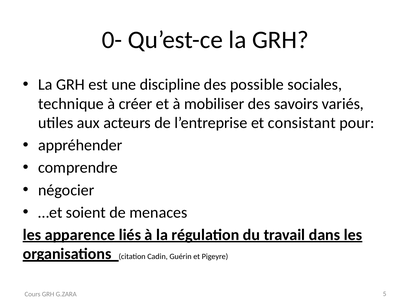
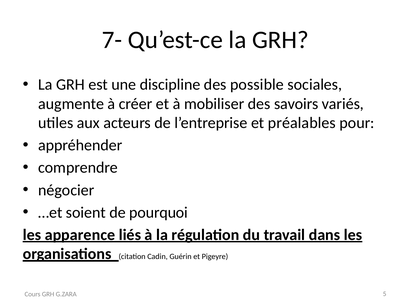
0-: 0- -> 7-
technique: technique -> augmente
consistant: consistant -> préalables
menaces: menaces -> pourquoi
